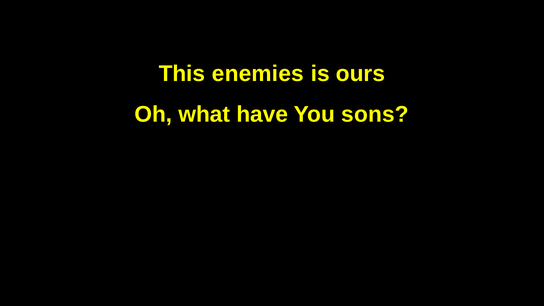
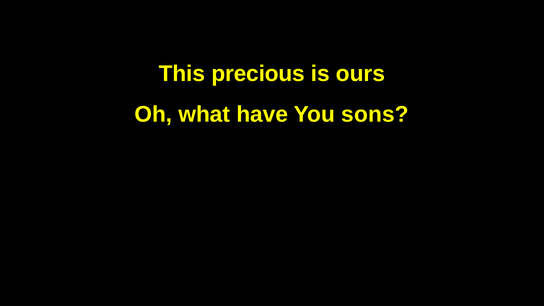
enemies: enemies -> precious
